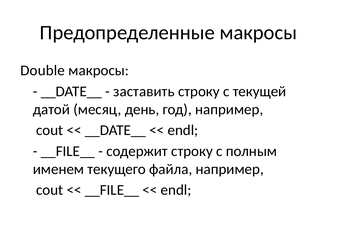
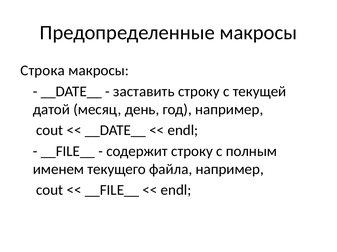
Double: Double -> Строка
